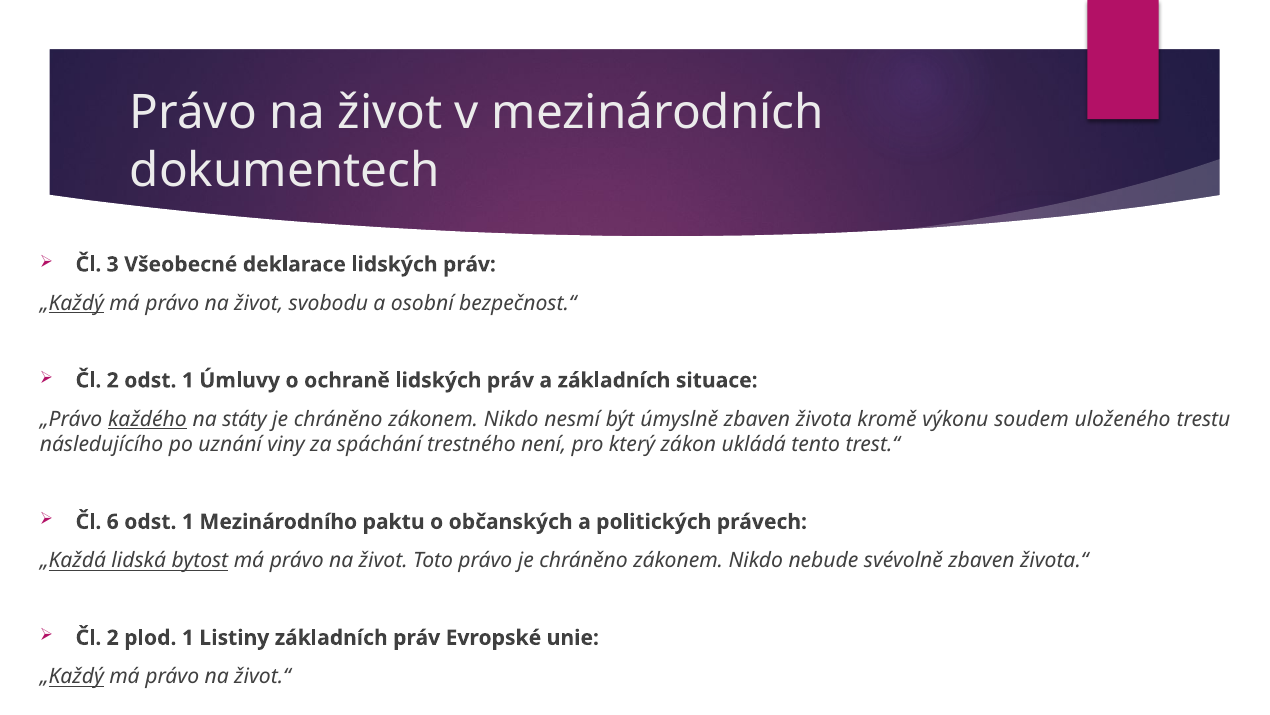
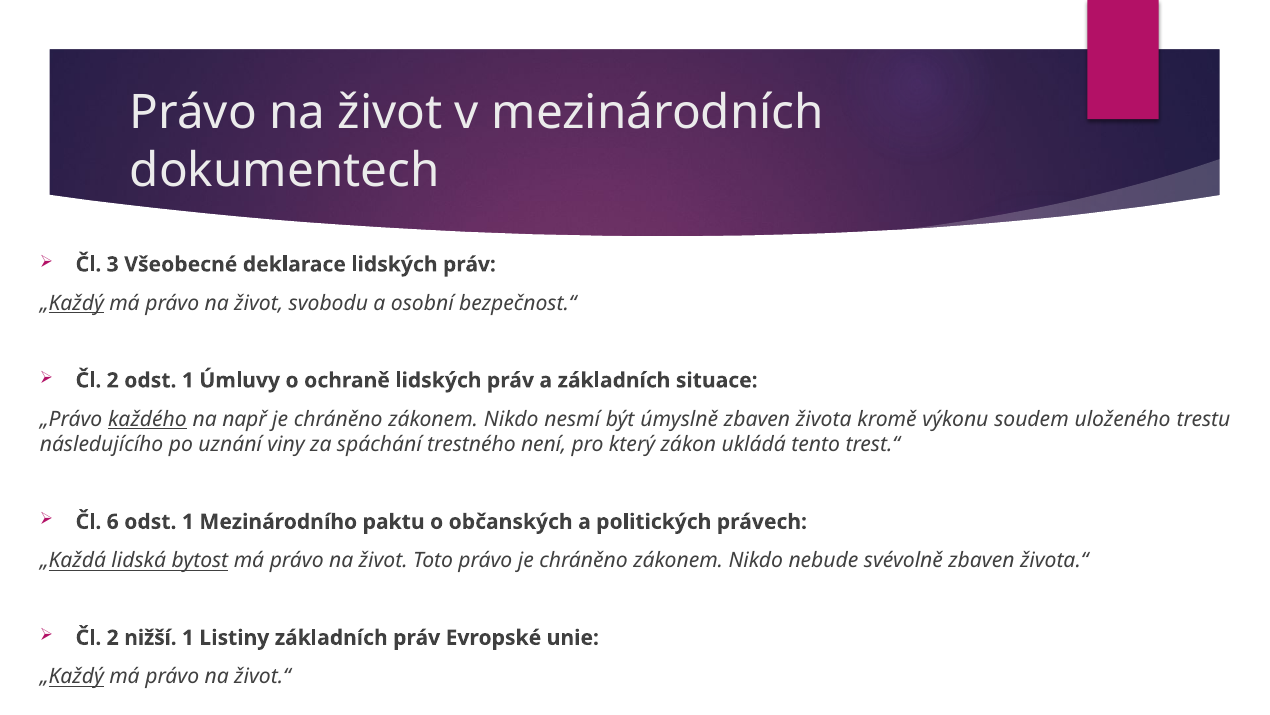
státy: státy -> např
plod: plod -> nižší
